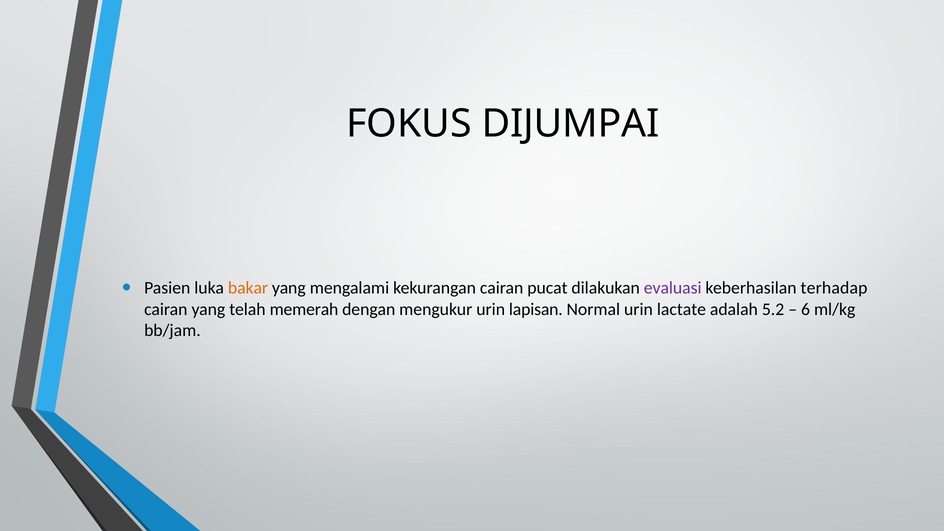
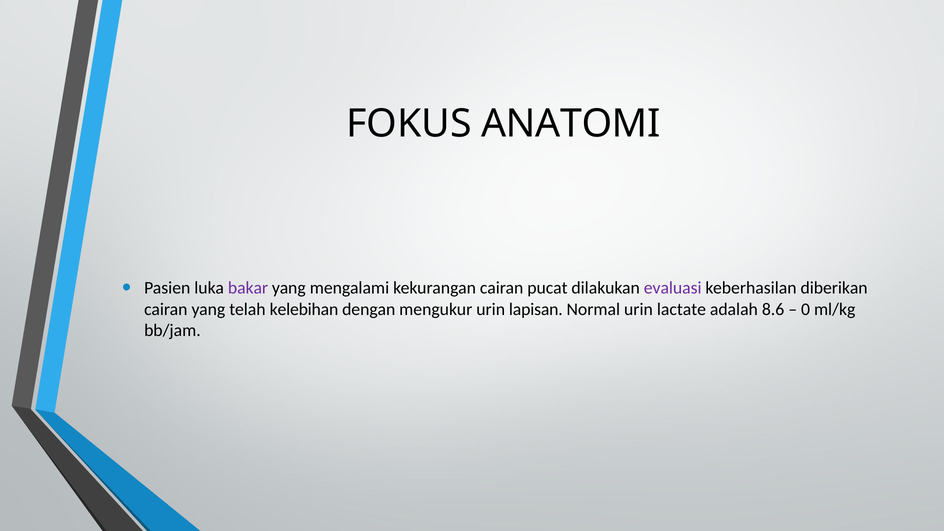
DIJUMPAI: DIJUMPAI -> ANATOMI
bakar colour: orange -> purple
terhadap: terhadap -> diberikan
memerah: memerah -> kelebihan
5.2: 5.2 -> 8.6
6: 6 -> 0
